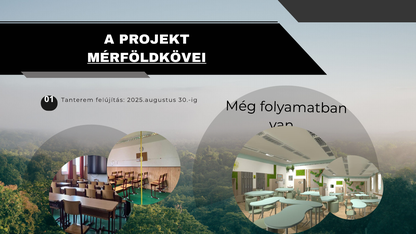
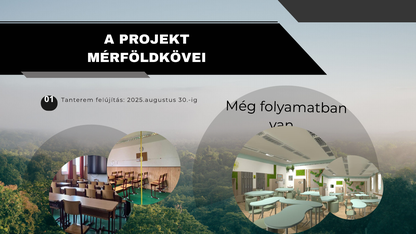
MÉRFÖLDKÖVEI underline: present -> none
